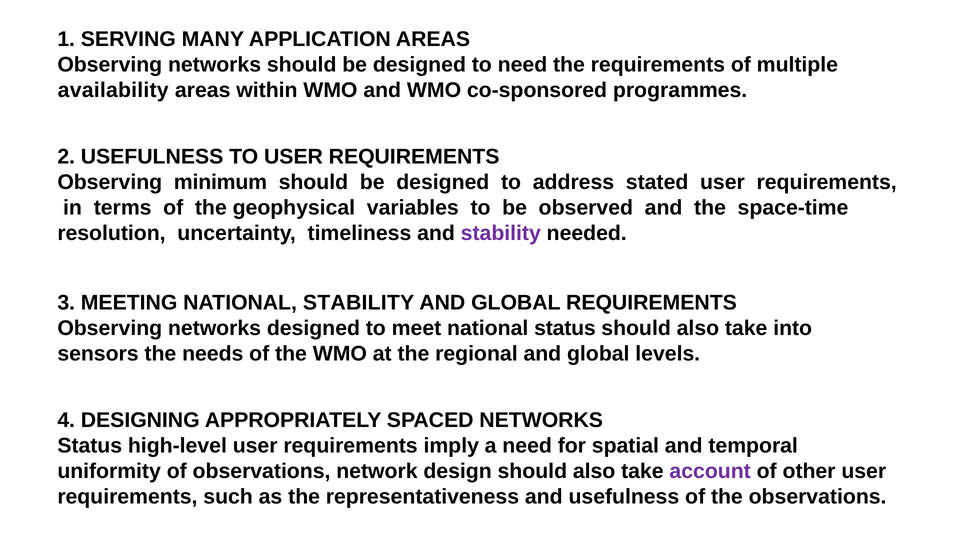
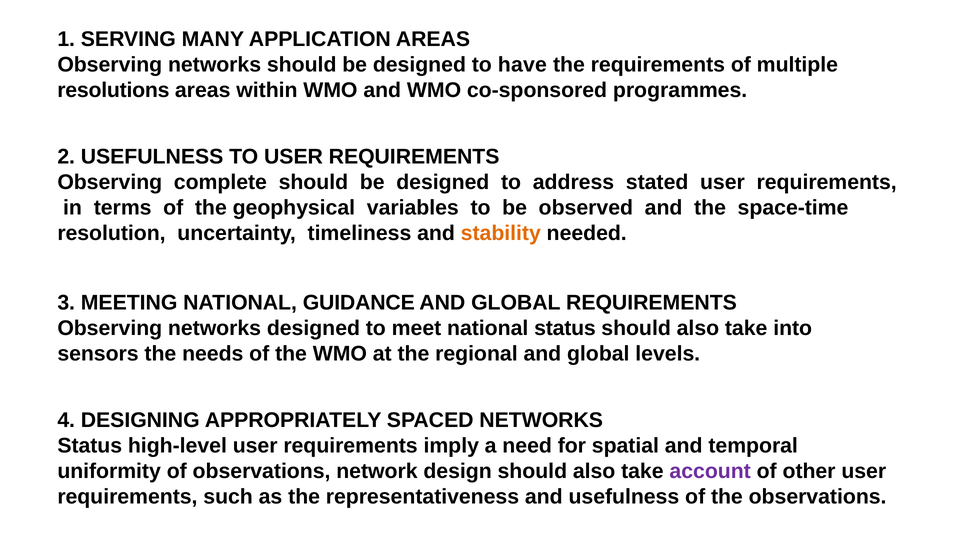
to need: need -> have
availability: availability -> resolutions
minimum: minimum -> complete
stability at (501, 233) colour: purple -> orange
NATIONAL STABILITY: STABILITY -> GUIDANCE
